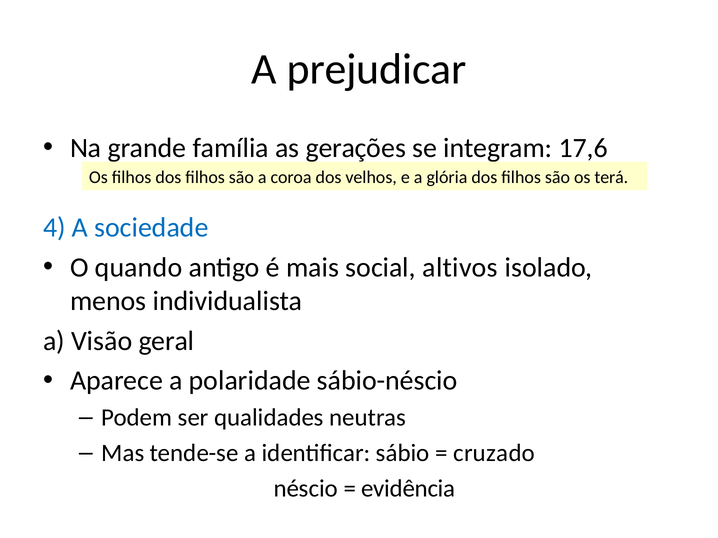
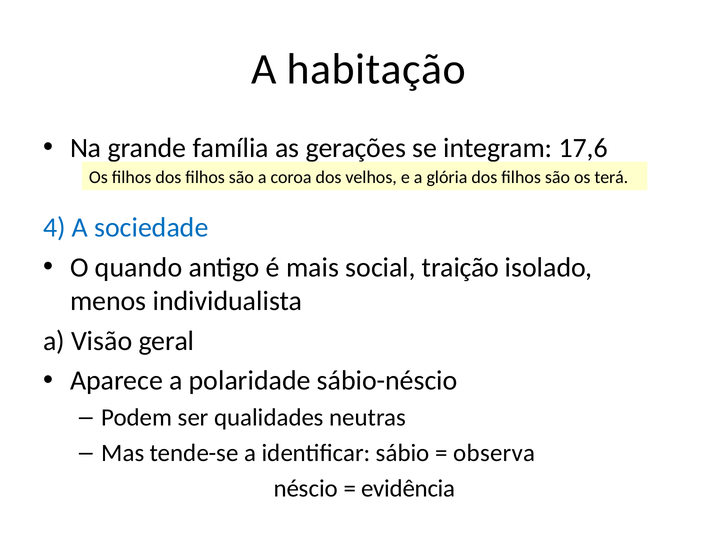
prejudicar: prejudicar -> habitação
altivos: altivos -> traição
cruzado: cruzado -> observa
